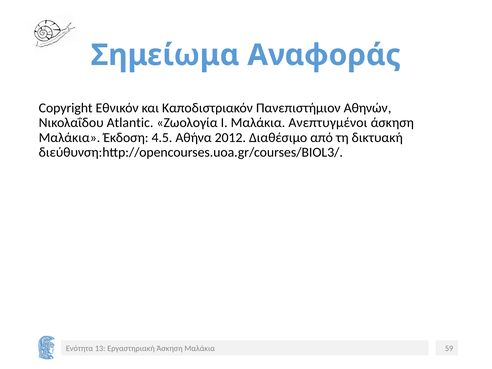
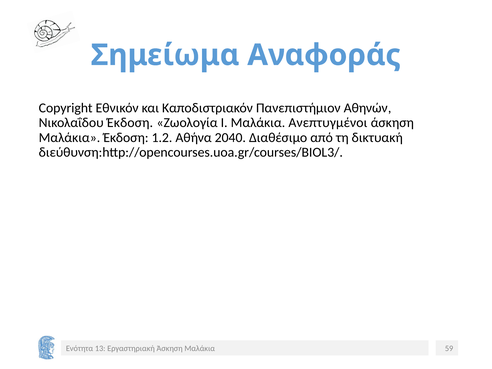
Νικολαΐδου Atlantic: Atlantic -> Έκδοση
4.5: 4.5 -> 1.2
2012: 2012 -> 2040
